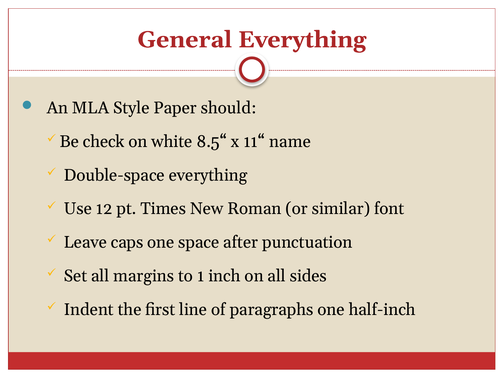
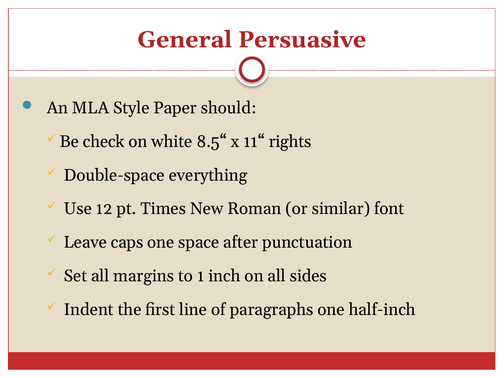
General Everything: Everything -> Persuasive
name: name -> rights
